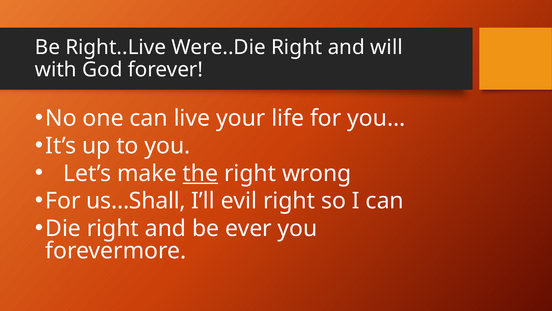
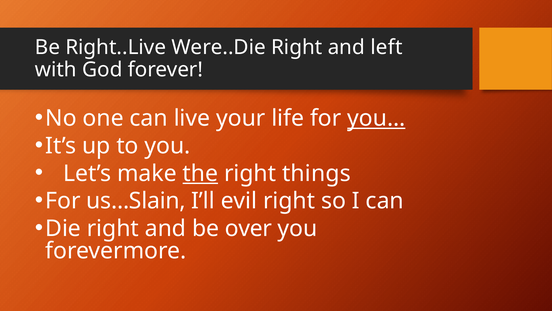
will: will -> left
you… underline: none -> present
wrong: wrong -> things
us…Shall: us…Shall -> us…Slain
ever: ever -> over
